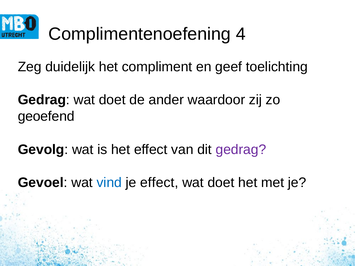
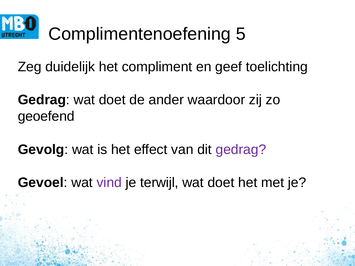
4: 4 -> 5
vind colour: blue -> purple
je effect: effect -> terwijl
